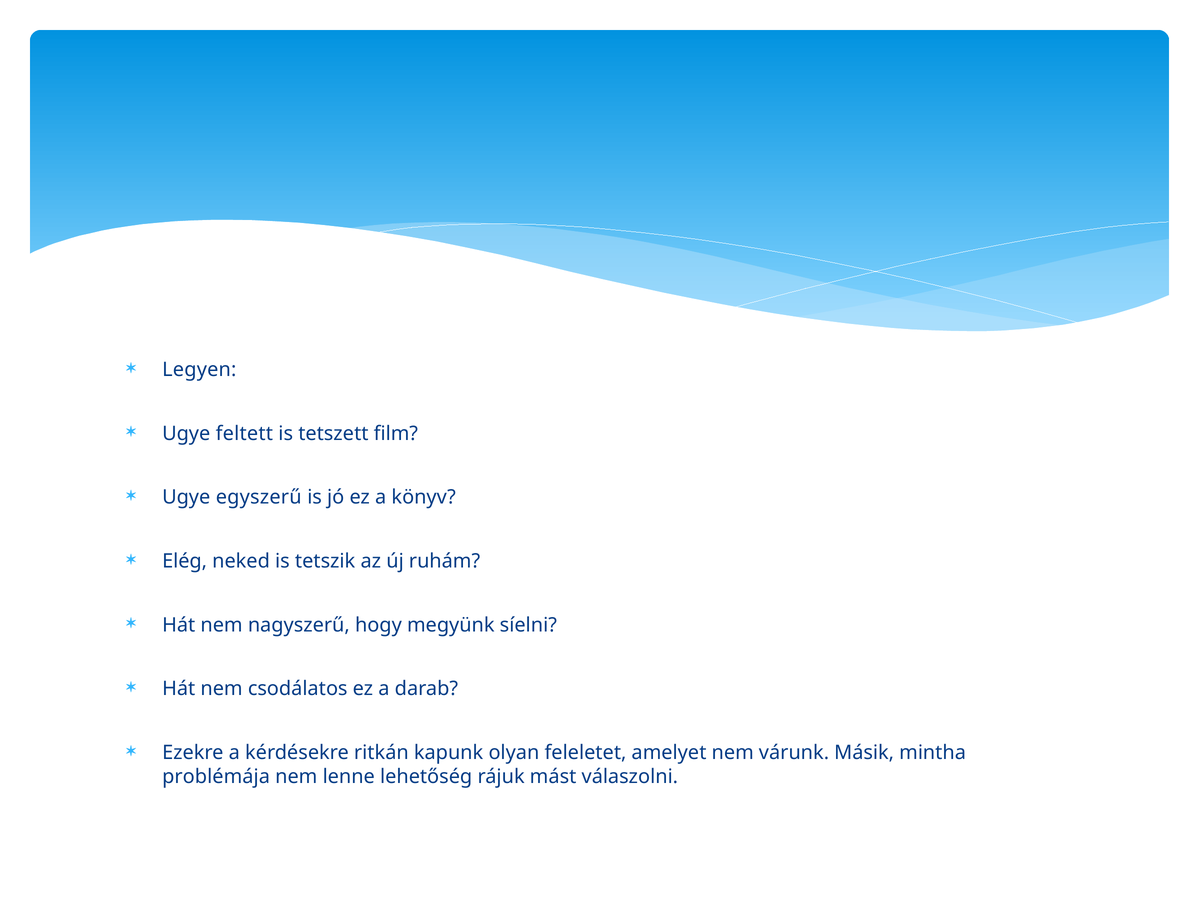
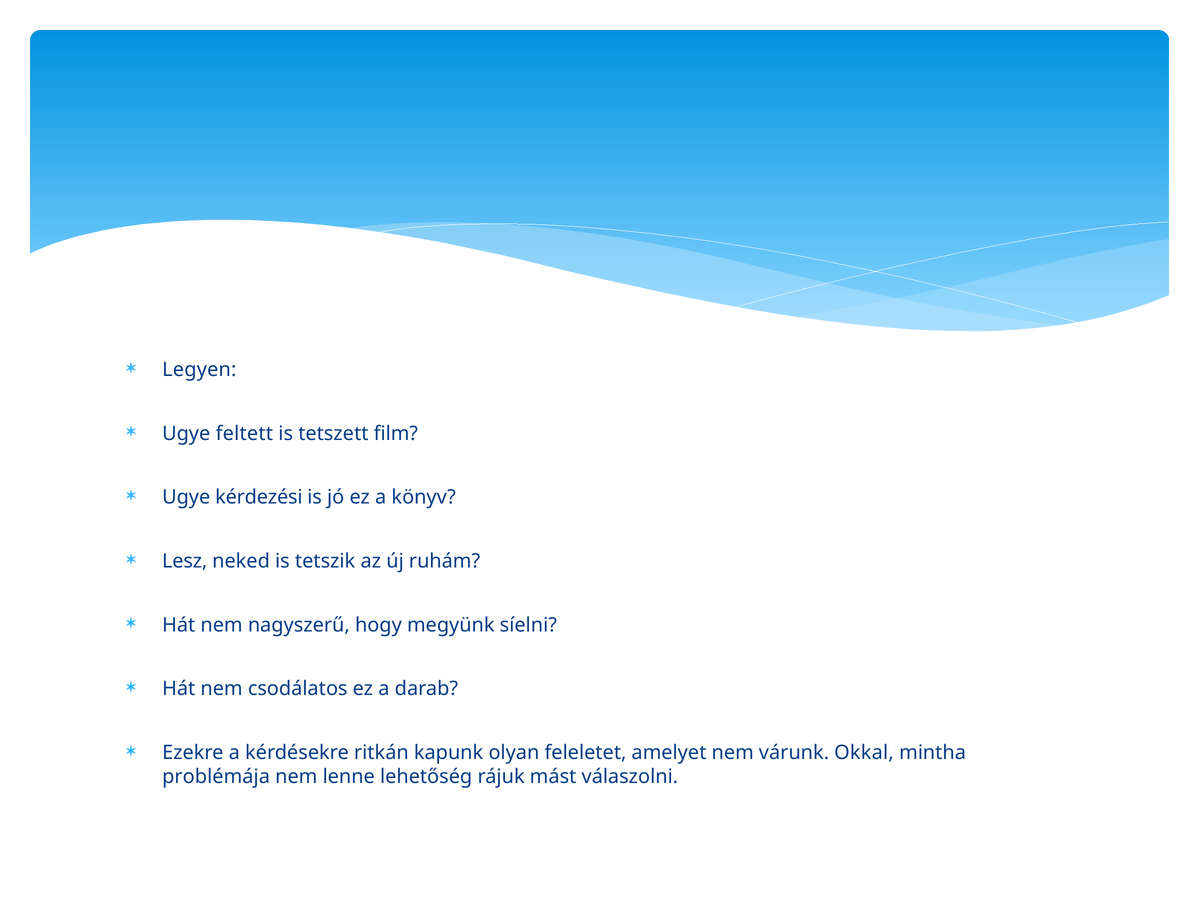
egyszerű: egyszerű -> kérdezési
Elég: Elég -> Lesz
Másik: Másik -> Okkal
